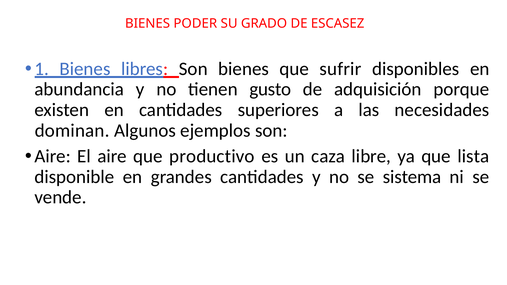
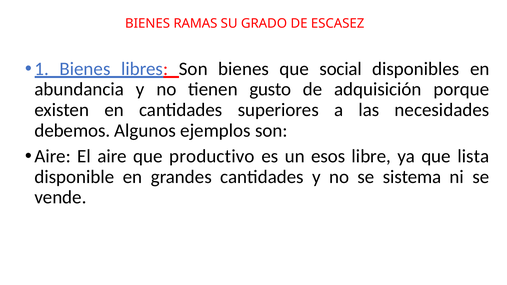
PODER: PODER -> RAMAS
sufrir: sufrir -> social
dominan: dominan -> debemos
caza: caza -> esos
